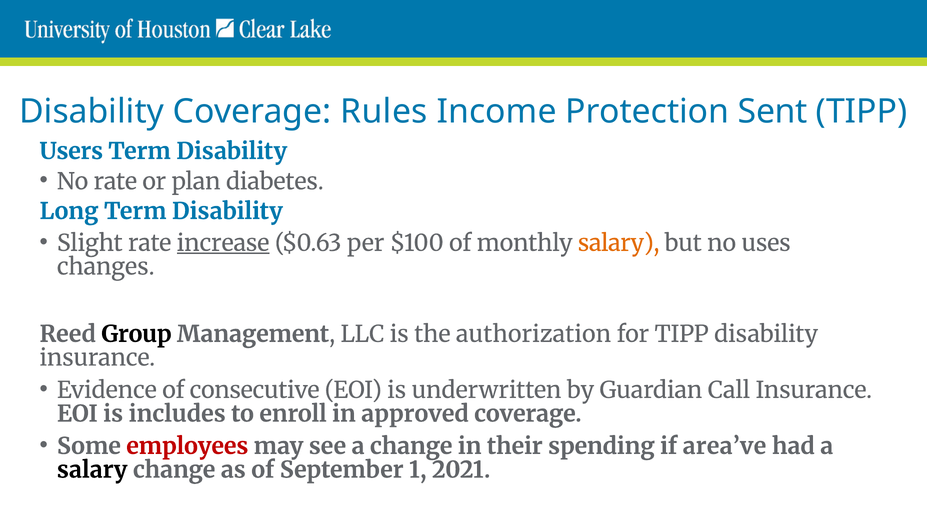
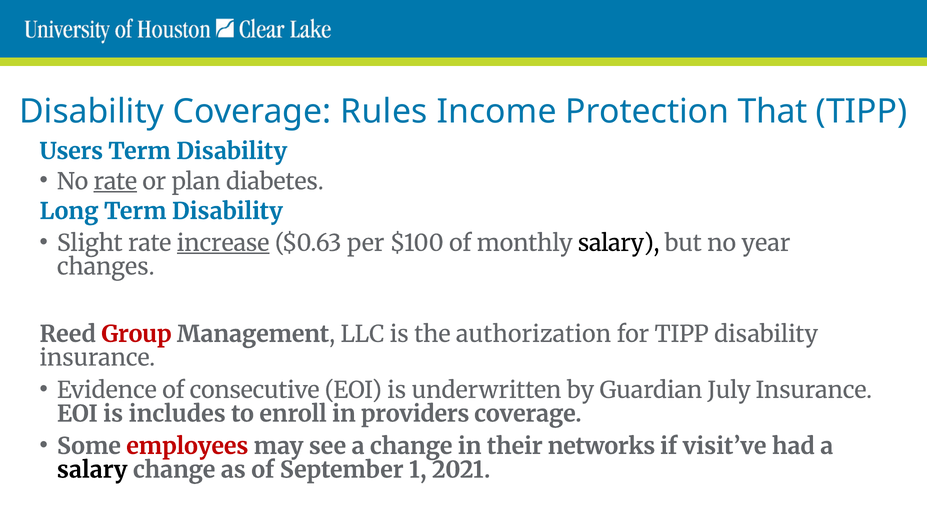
Sent: Sent -> That
rate at (115, 181) underline: none -> present
salary at (619, 243) colour: orange -> black
uses: uses -> year
Group colour: black -> red
Call: Call -> July
approved: approved -> providers
spending: spending -> networks
area’ve: area’ve -> visit’ve
